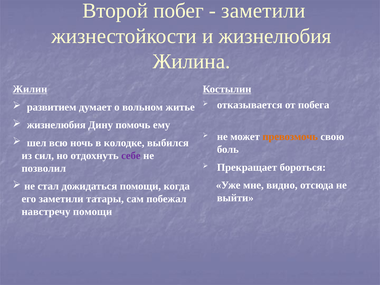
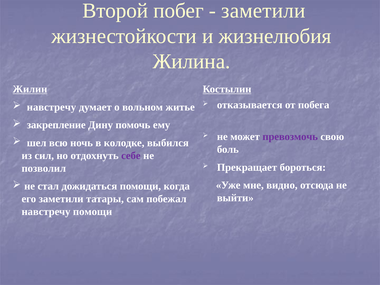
развитием at (52, 107): развитием -> навстречу
жизнелюбия at (56, 125): жизнелюбия -> закрепление
превозмочь colour: orange -> purple
